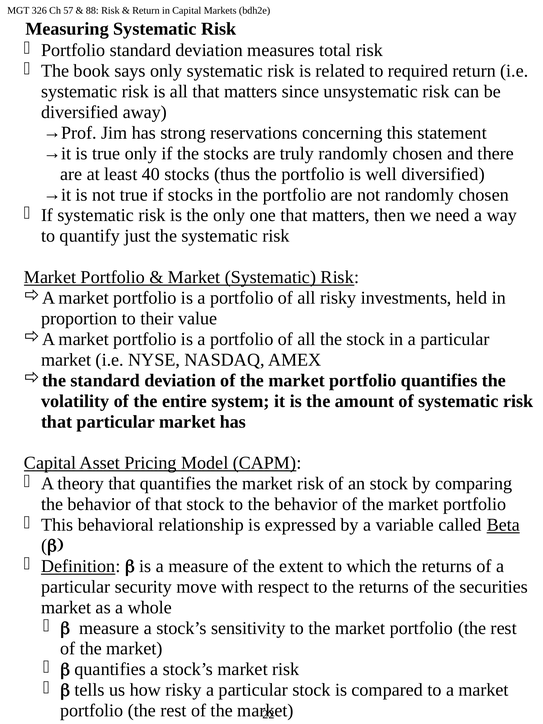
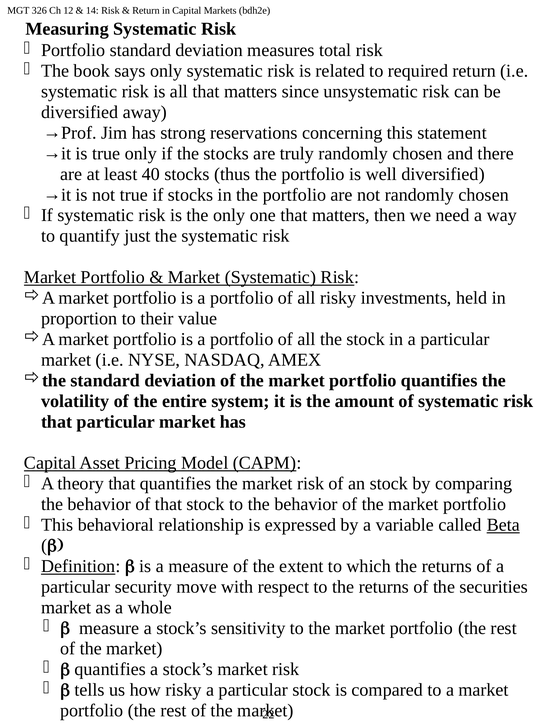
57: 57 -> 12
88: 88 -> 14
